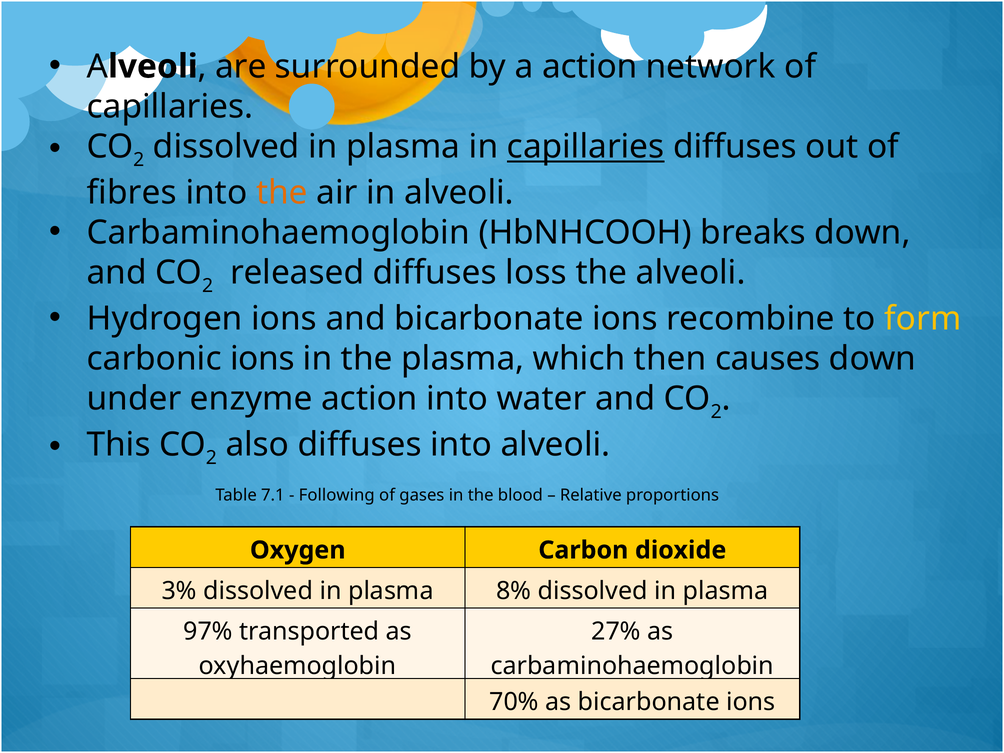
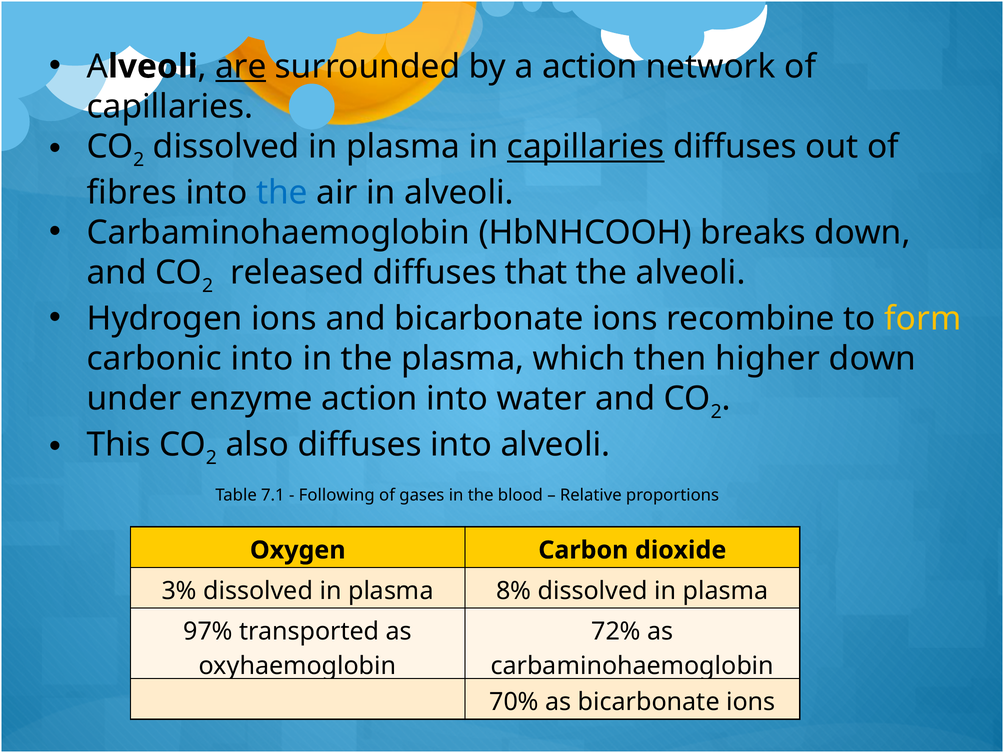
are underline: none -> present
the at (282, 193) colour: orange -> blue
loss: loss -> that
carbonic ions: ions -> into
causes: causes -> higher
27%: 27% -> 72%
